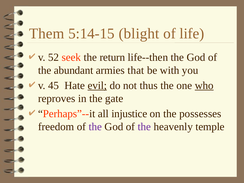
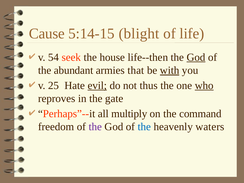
Them: Them -> Cause
52: 52 -> 54
return: return -> house
God at (196, 57) underline: none -> present
with underline: none -> present
45: 45 -> 25
injustice: injustice -> multiply
possesses: possesses -> command
the at (144, 127) colour: purple -> blue
temple: temple -> waters
